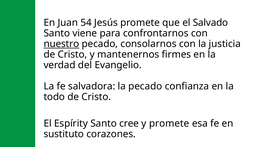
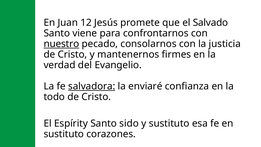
54: 54 -> 12
salvadora underline: none -> present
la pecado: pecado -> enviaré
cree: cree -> sido
y promete: promete -> sustituto
